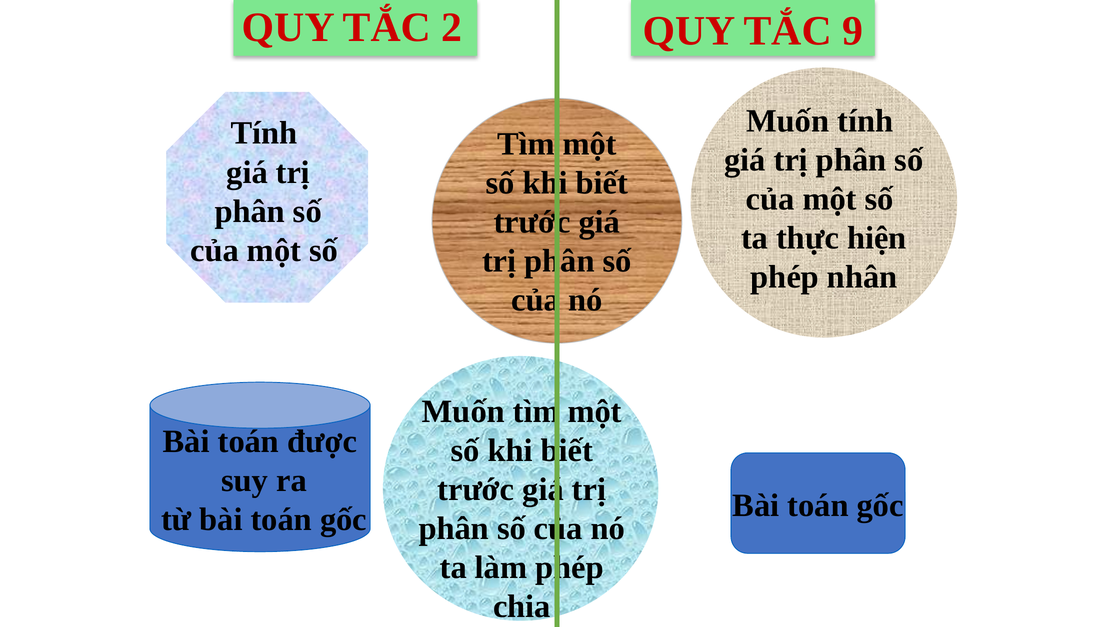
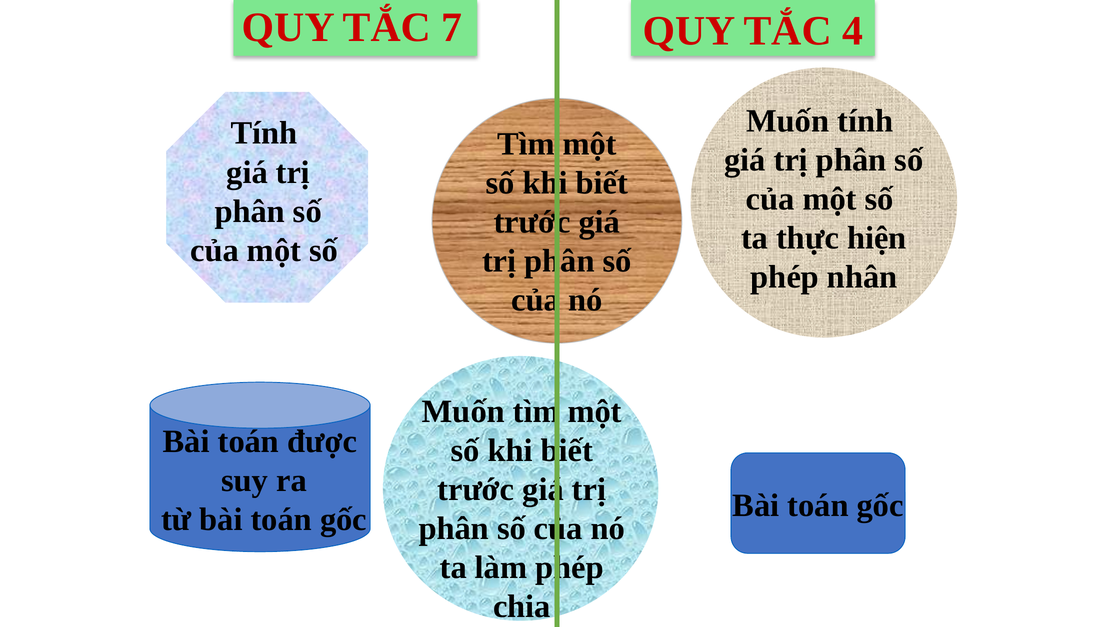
2: 2 -> 7
9: 9 -> 4
